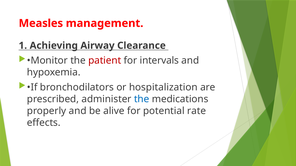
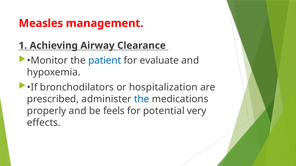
patient colour: red -> blue
intervals: intervals -> evaluate
alive: alive -> feels
rate: rate -> very
